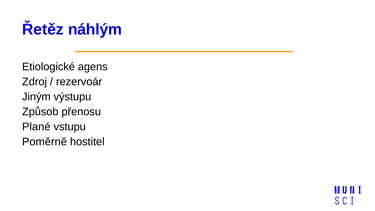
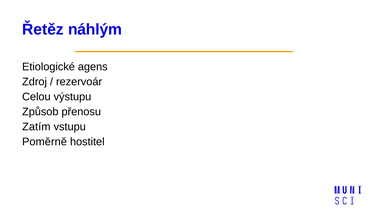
Jiným: Jiným -> Celou
Plané: Plané -> Zatím
